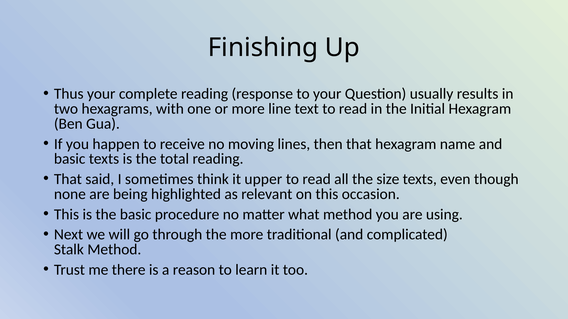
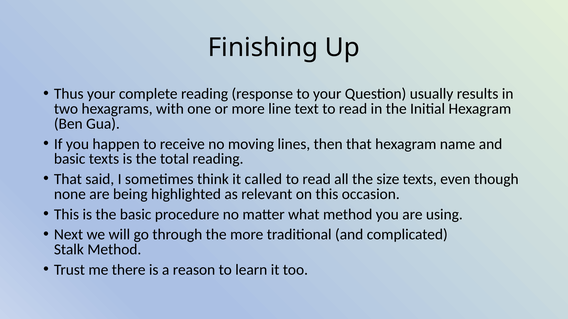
upper: upper -> called
